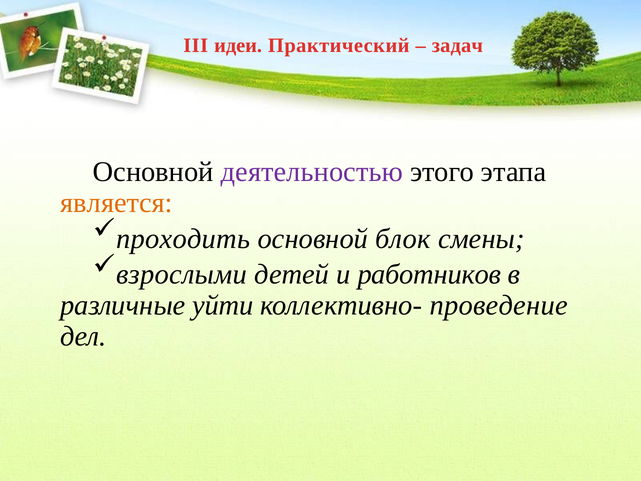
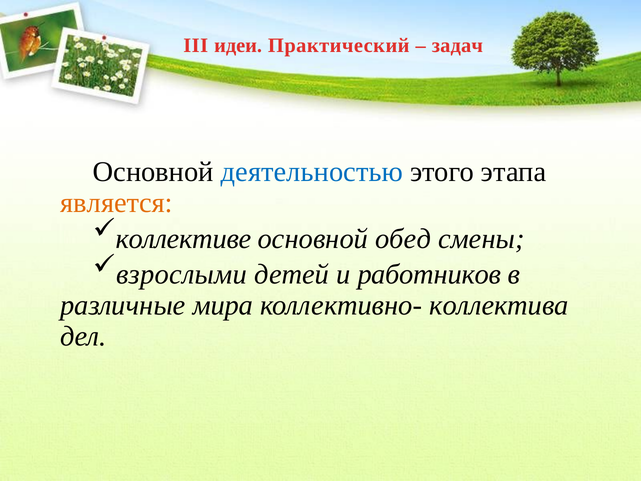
деятельностью colour: purple -> blue
проходить: проходить -> коллективе
блок: блок -> обед
уйти: уйти -> мира
проведение: проведение -> коллектива
